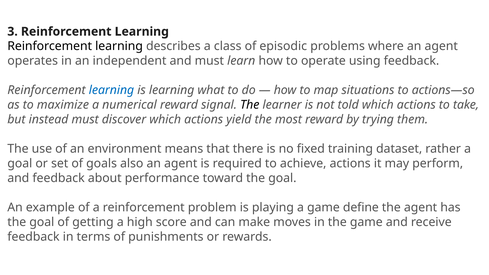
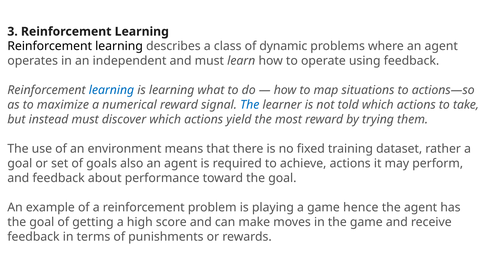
episodic: episodic -> dynamic
The at (250, 105) colour: black -> blue
define: define -> hence
